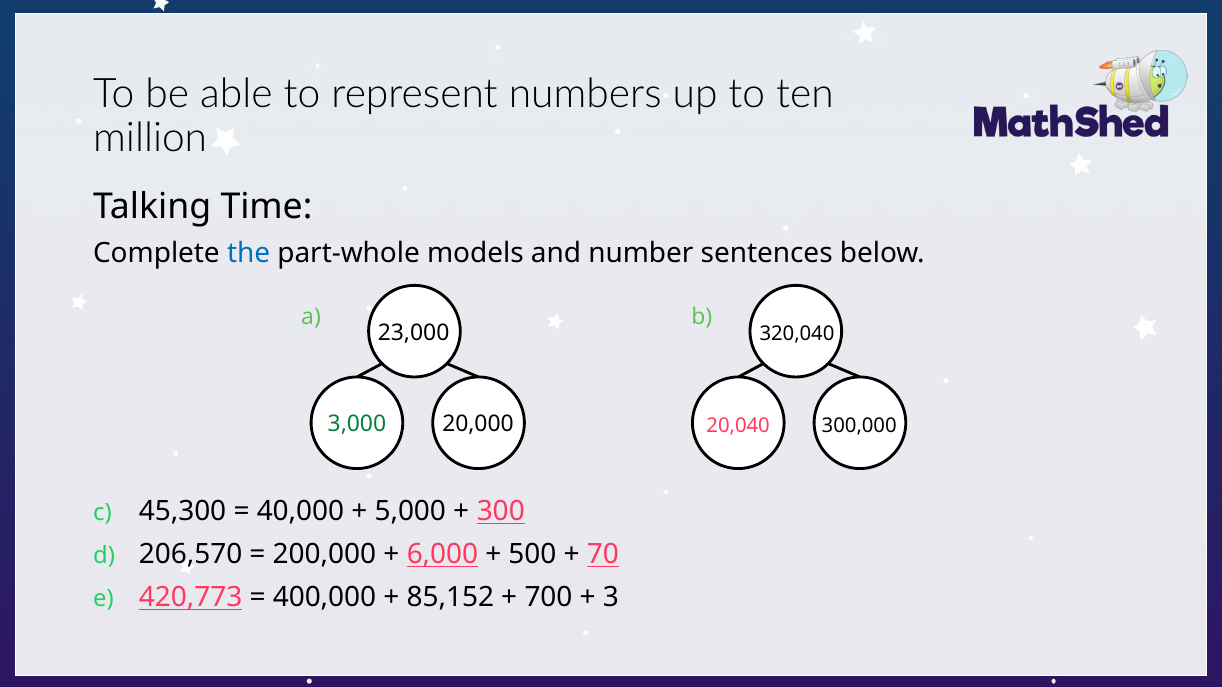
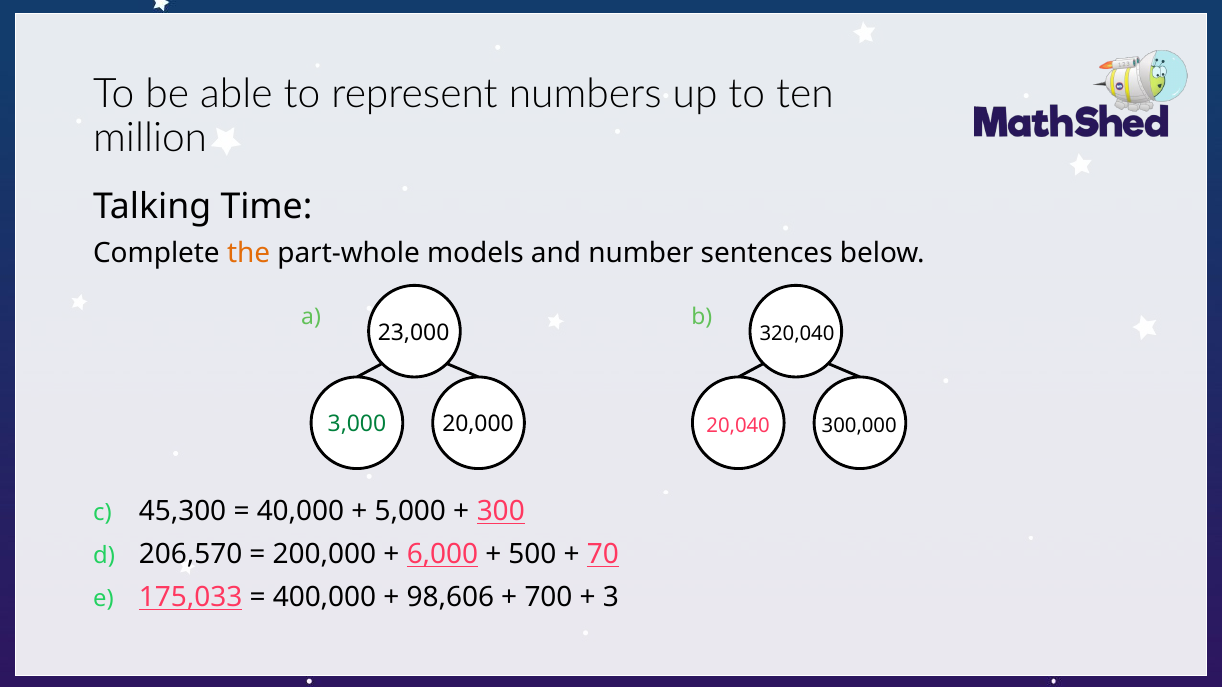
the colour: blue -> orange
420,773: 420,773 -> 175,033
85,152: 85,152 -> 98,606
